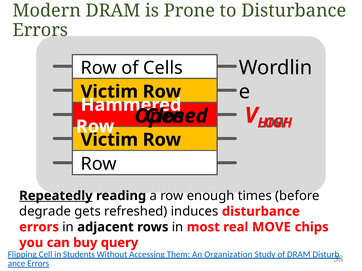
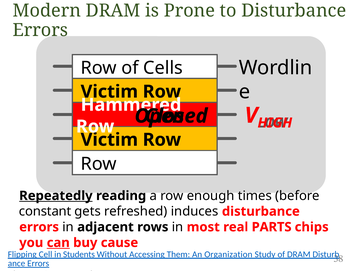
degrade: degrade -> constant
MOVE: MOVE -> PARTS
can underline: none -> present
query: query -> cause
